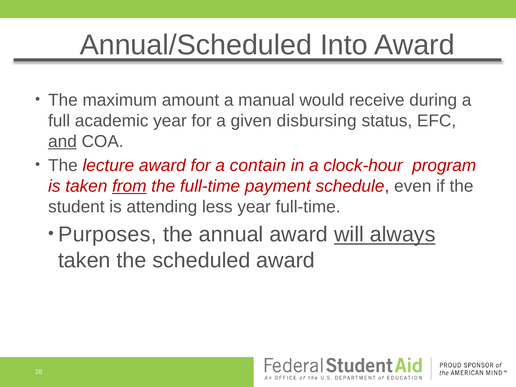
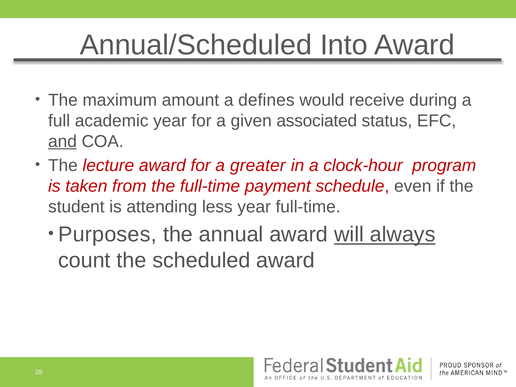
manual: manual -> defines
disbursing: disbursing -> associated
contain: contain -> greater
from underline: present -> none
taken at (84, 260): taken -> count
